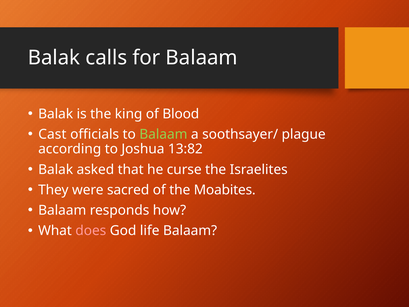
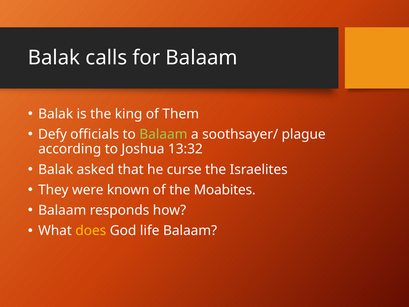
Blood: Blood -> Them
Cast: Cast -> Defy
13:82: 13:82 -> 13:32
sacred: sacred -> known
does colour: pink -> yellow
